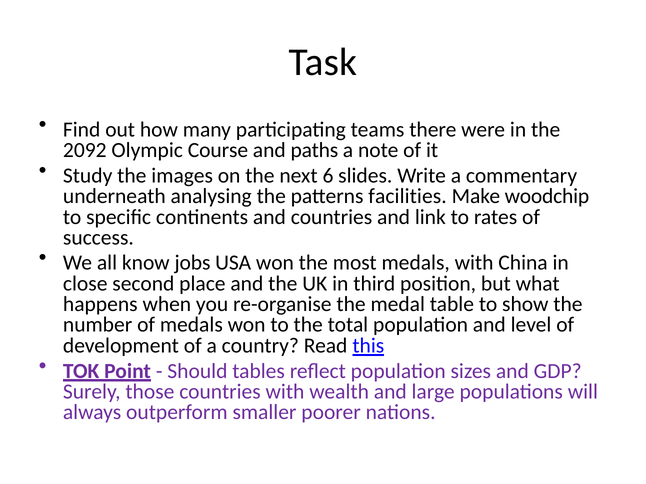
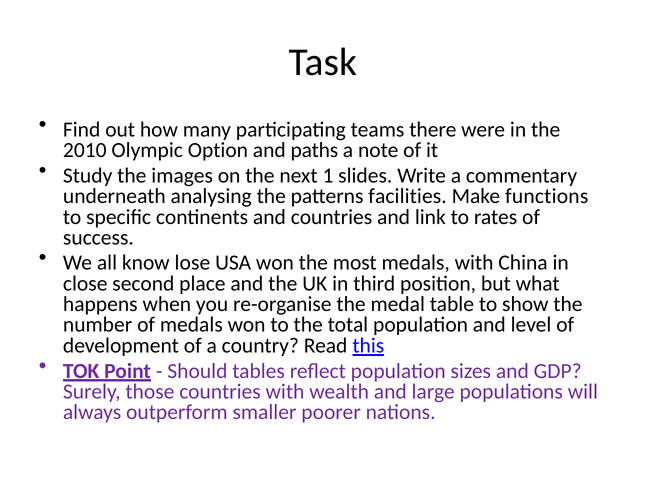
2092: 2092 -> 2010
Course: Course -> Option
6: 6 -> 1
woodchip: woodchip -> functions
jobs: jobs -> lose
